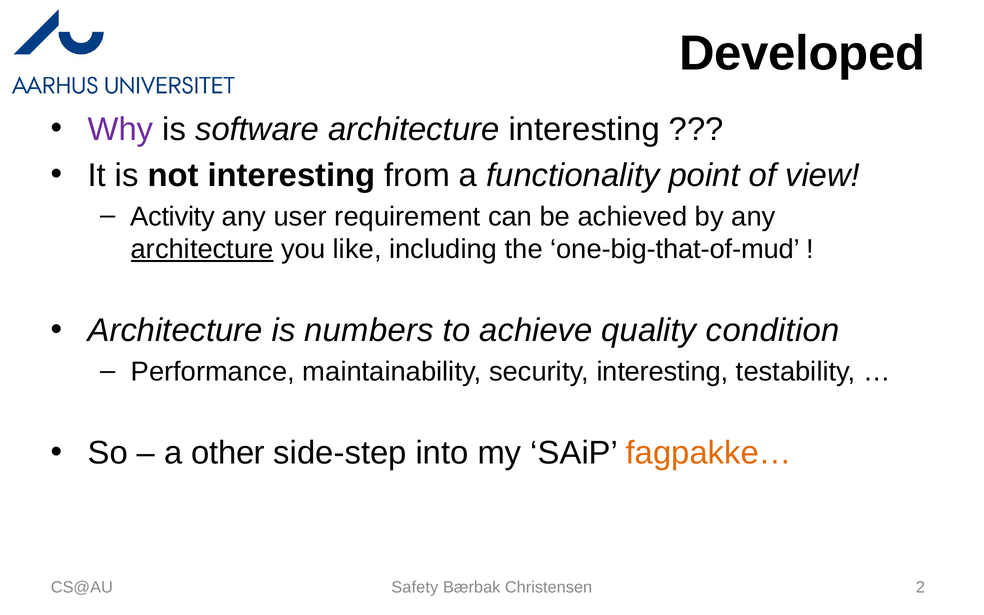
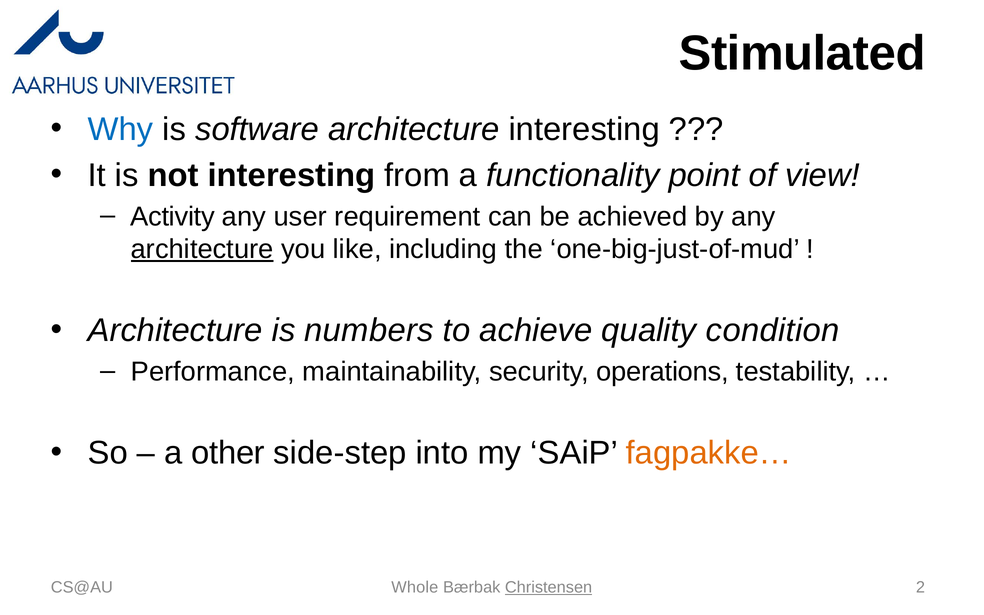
Developed: Developed -> Stimulated
Why colour: purple -> blue
one-big-that-of-mud: one-big-that-of-mud -> one-big-just-of-mud
security interesting: interesting -> operations
Safety: Safety -> Whole
Christensen underline: none -> present
